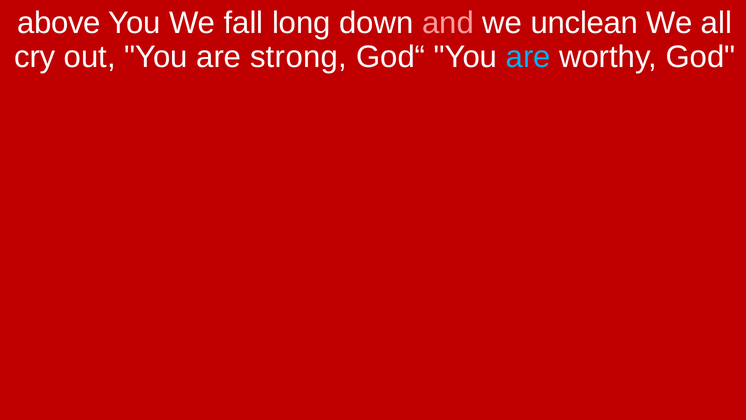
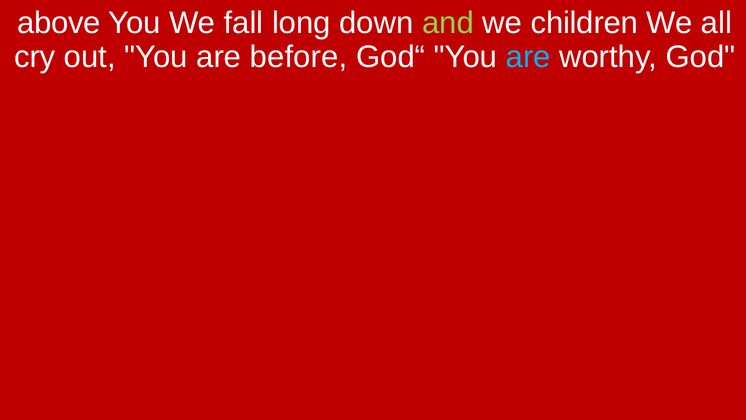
and colour: pink -> light green
unclean: unclean -> children
strong: strong -> before
